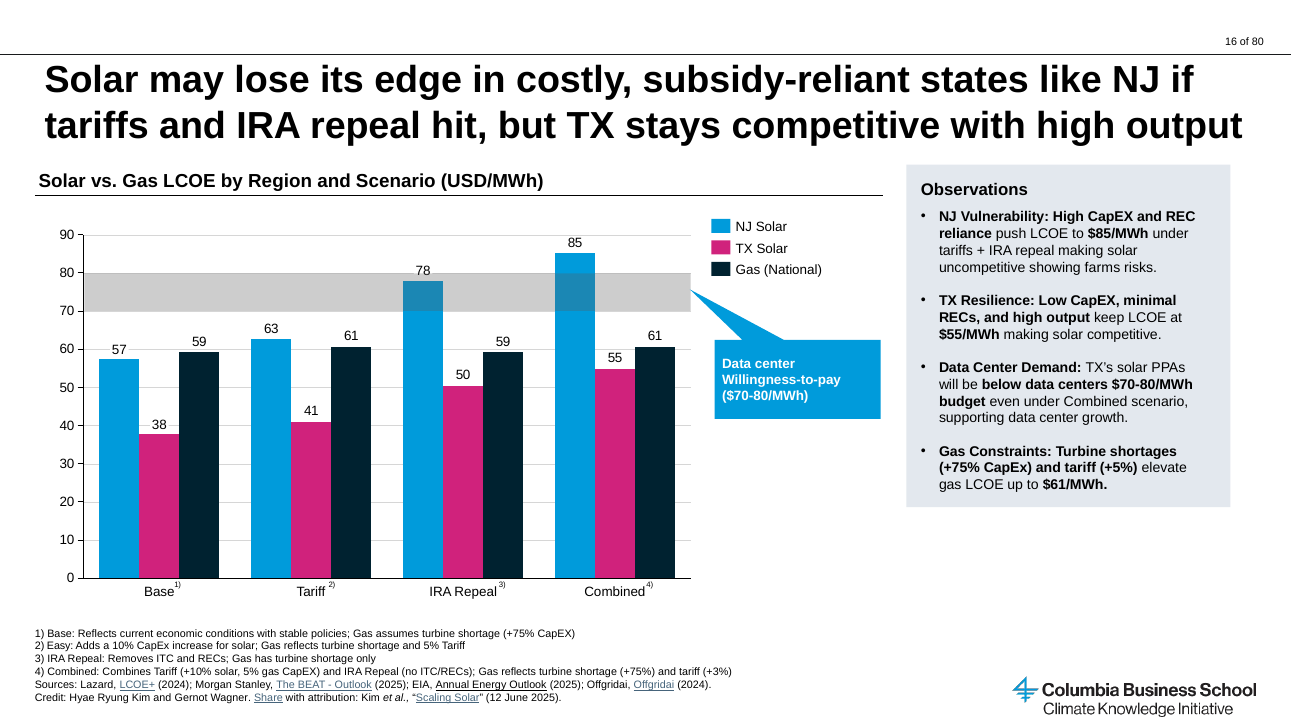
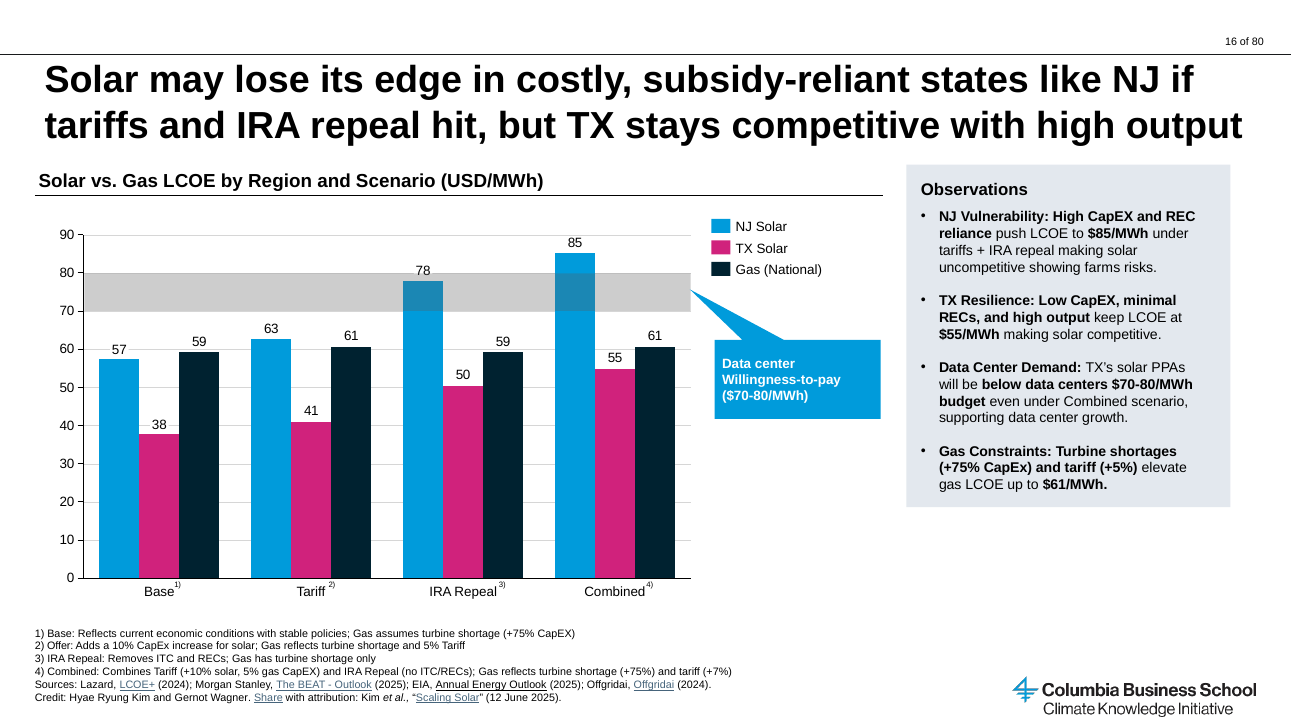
Easy: Easy -> Offer
+3%: +3% -> +7%
